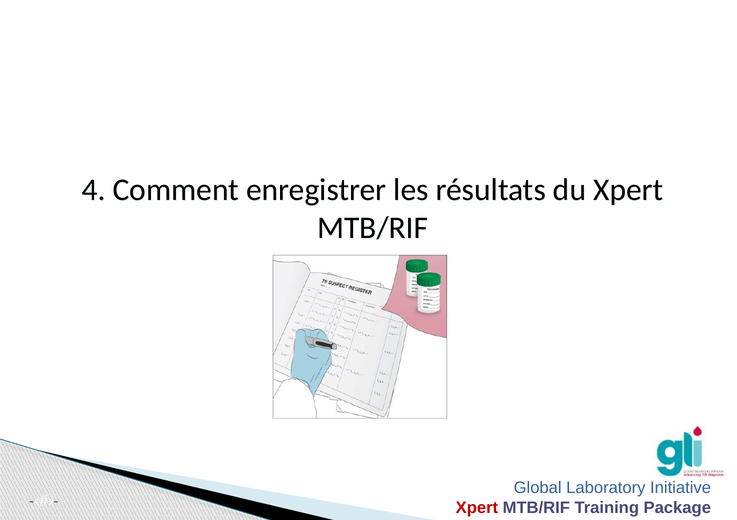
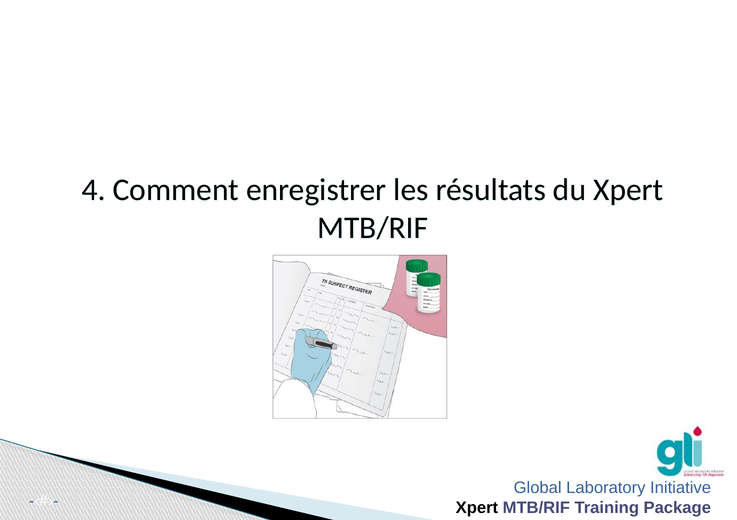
Xpert at (477, 508) colour: red -> black
